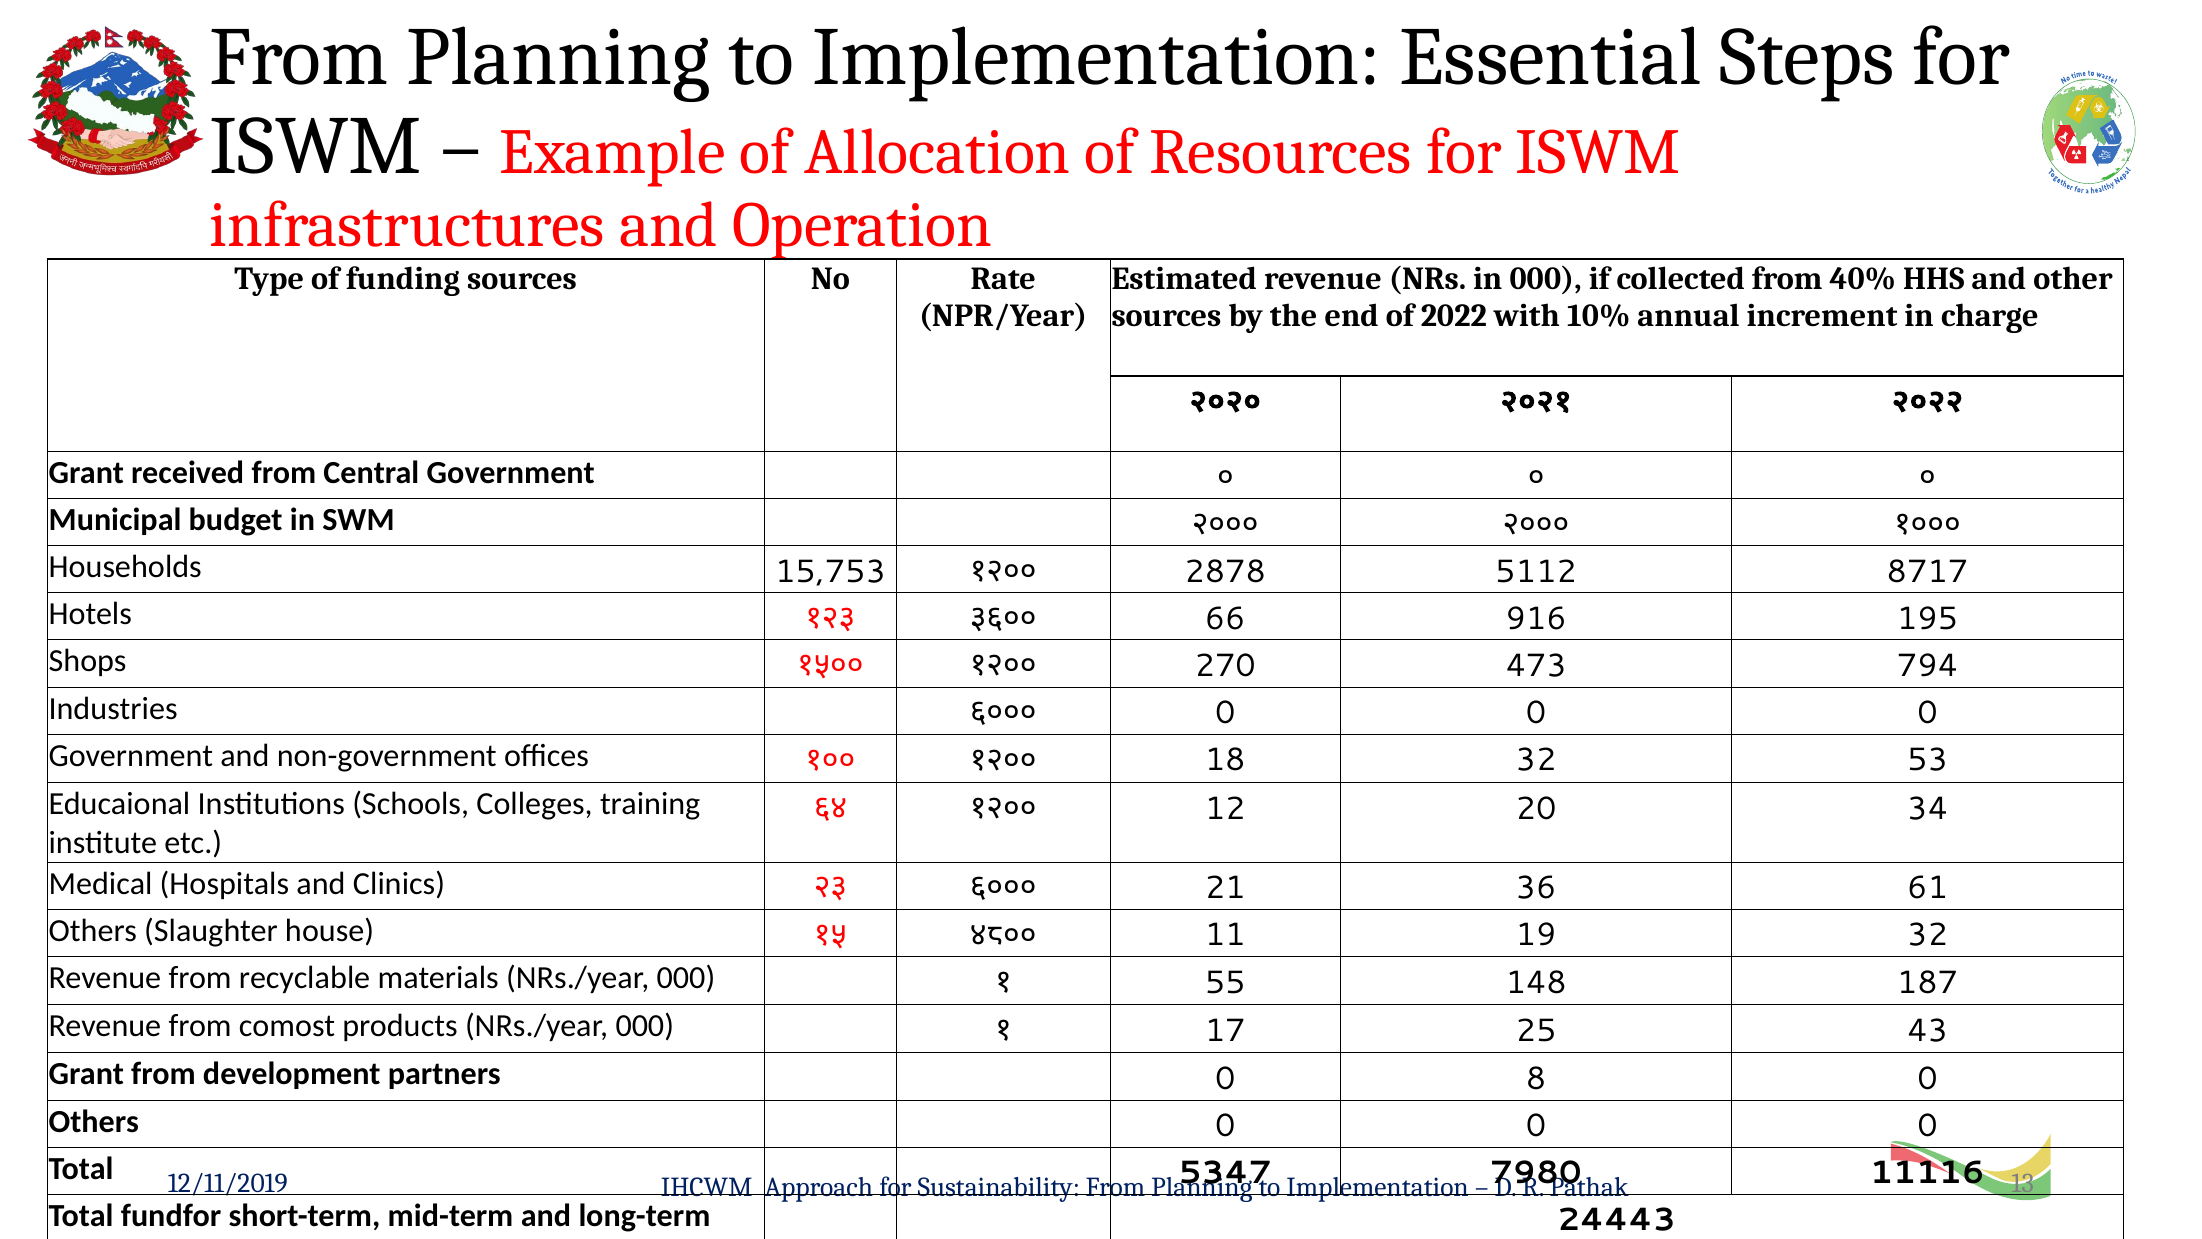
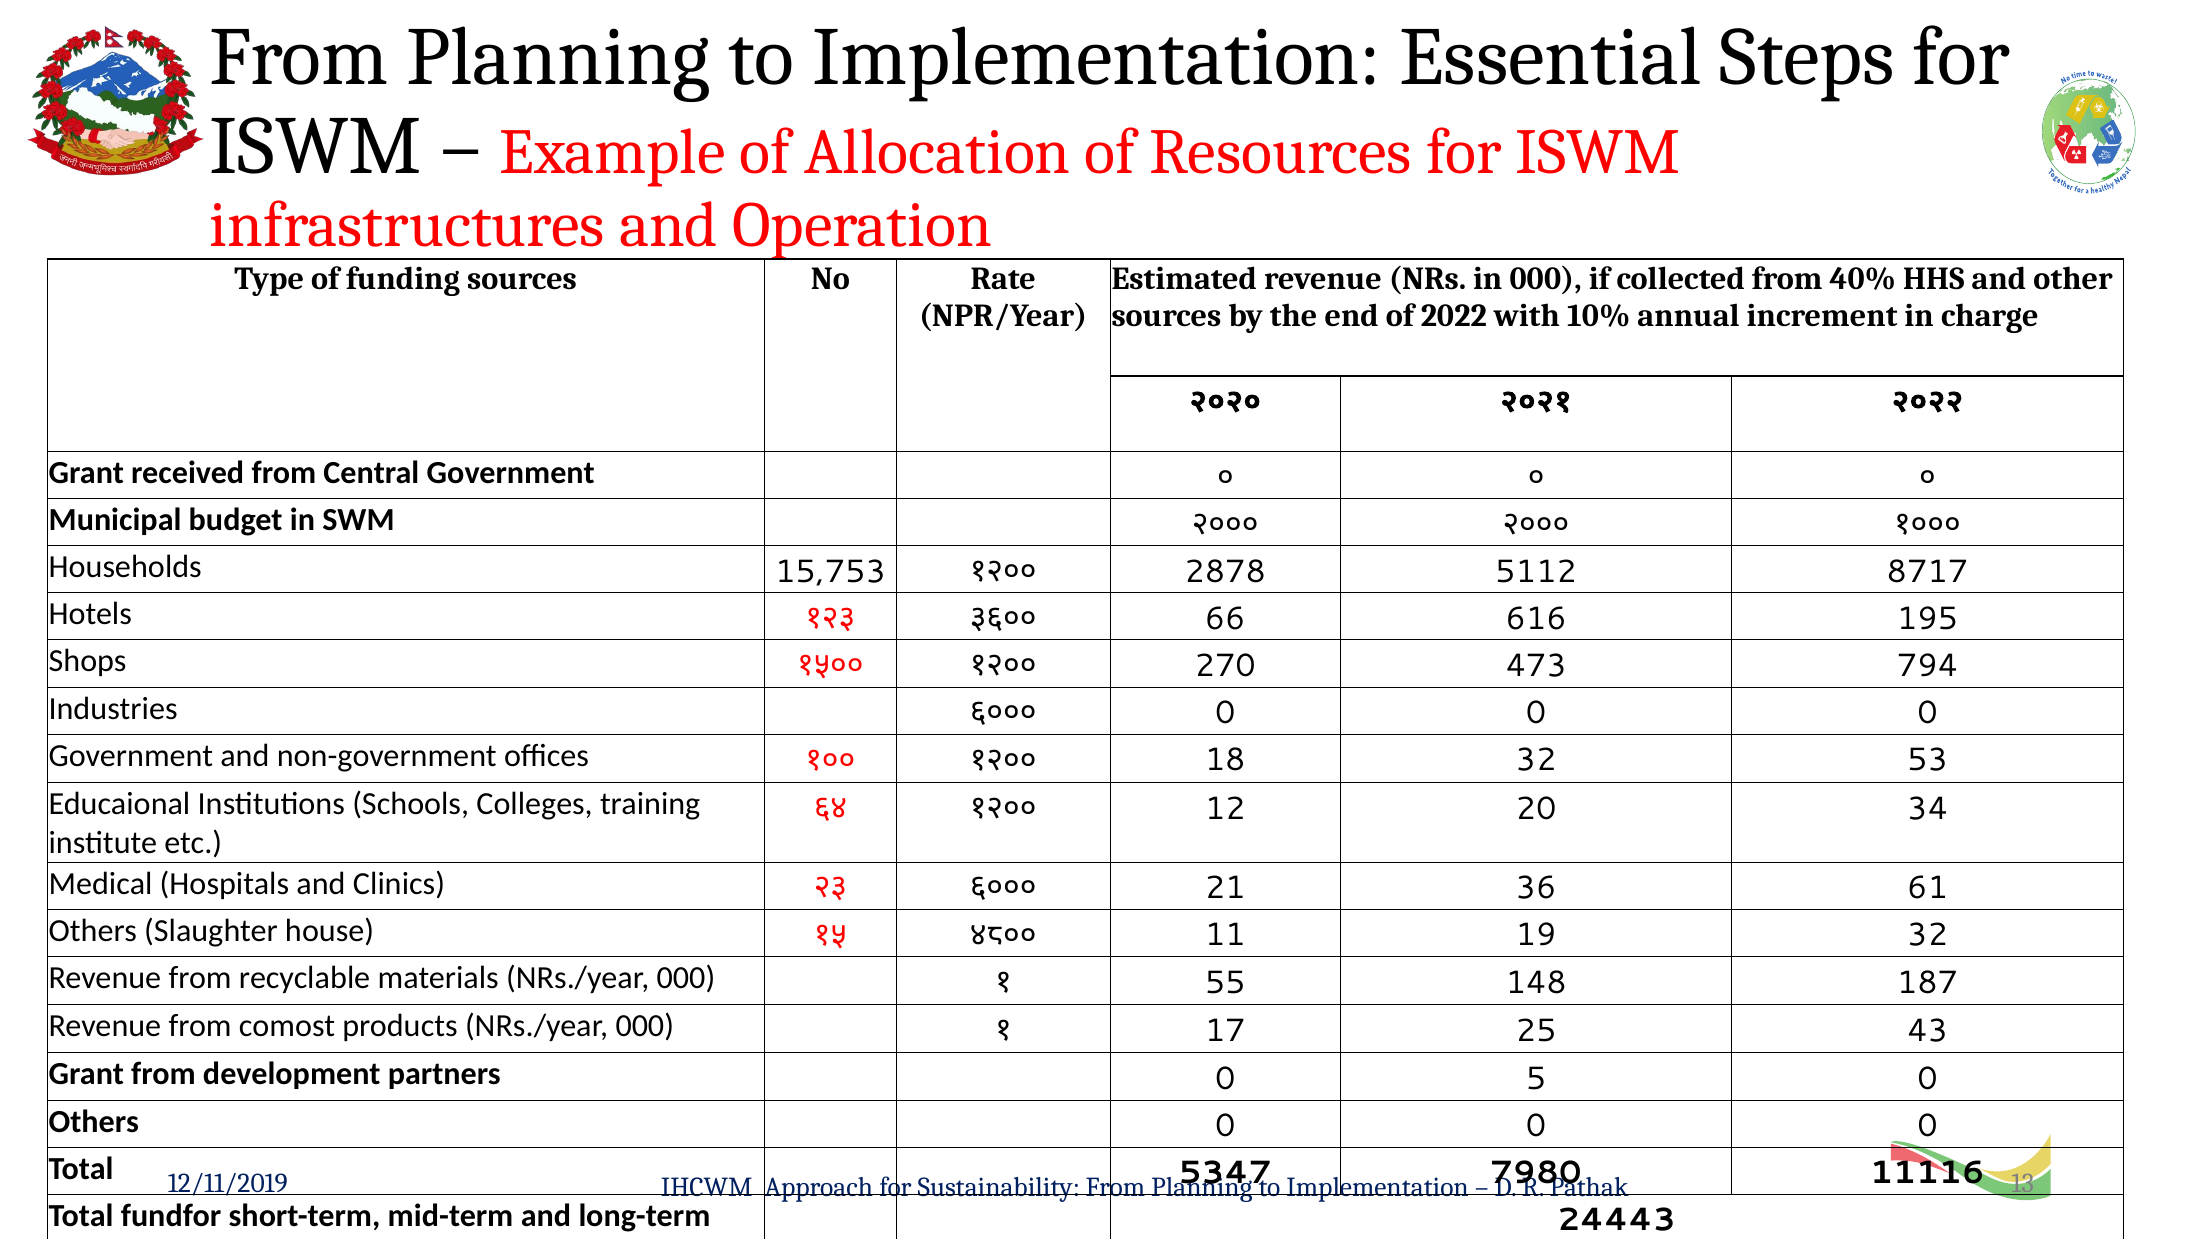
916: 916 -> 616
8: 8 -> 5
